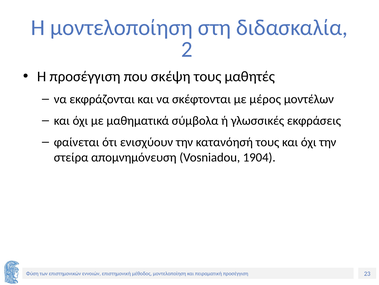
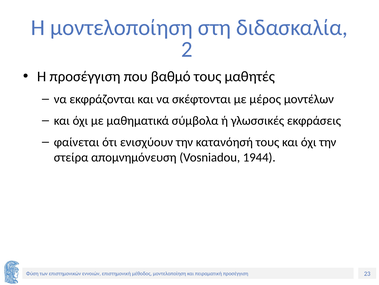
σκέψη: σκέψη -> βαθμό
1904: 1904 -> 1944
